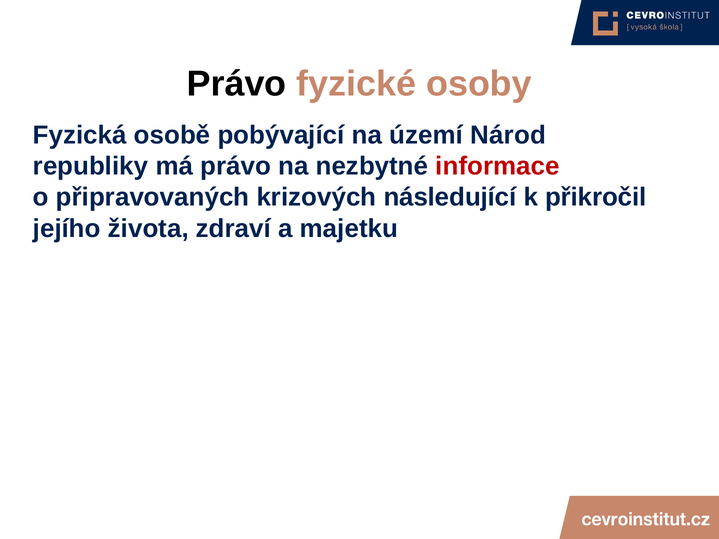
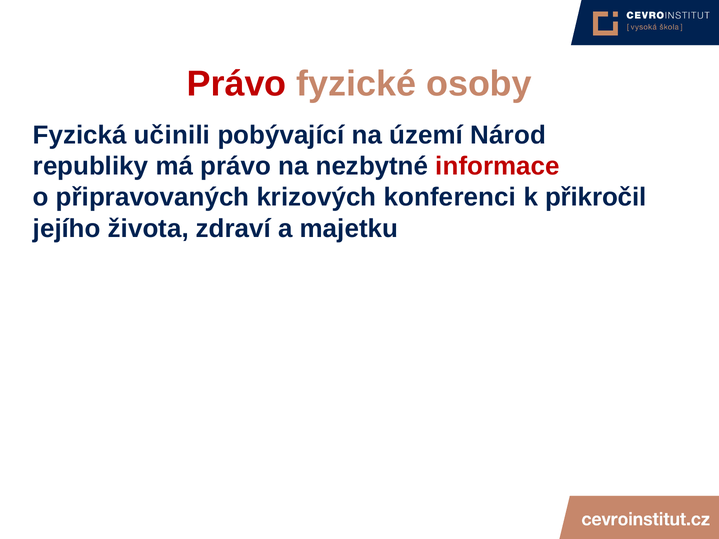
Právo at (237, 84) colour: black -> red
osobě: osobě -> učinili
následující: následující -> konferenci
